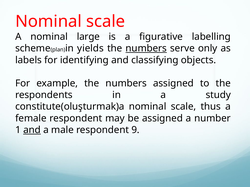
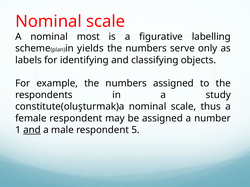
large: large -> most
numbers at (146, 49) underline: present -> none
9: 9 -> 5
